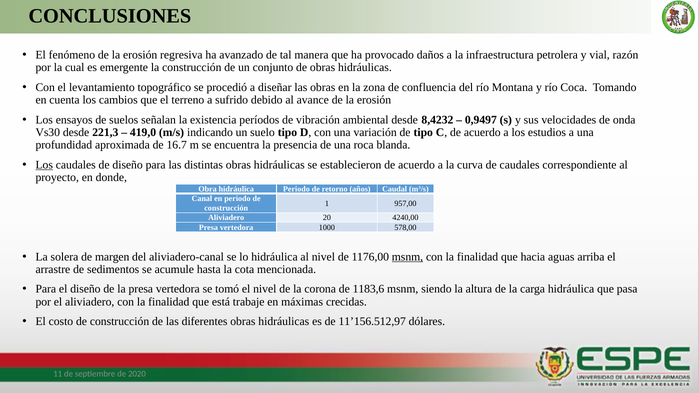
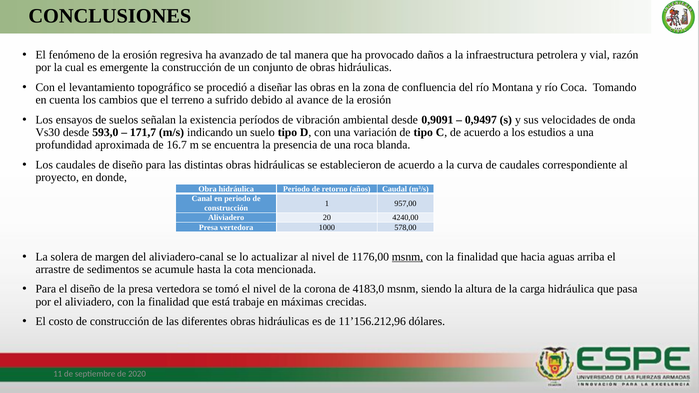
8,4232: 8,4232 -> 0,9091
221,3: 221,3 -> 593,0
419,0: 419,0 -> 171,7
Los at (44, 165) underline: present -> none
lo hidráulica: hidráulica -> actualizar
1183,6: 1183,6 -> 4183,0
11’156.512,97: 11’156.512,97 -> 11’156.212,96
